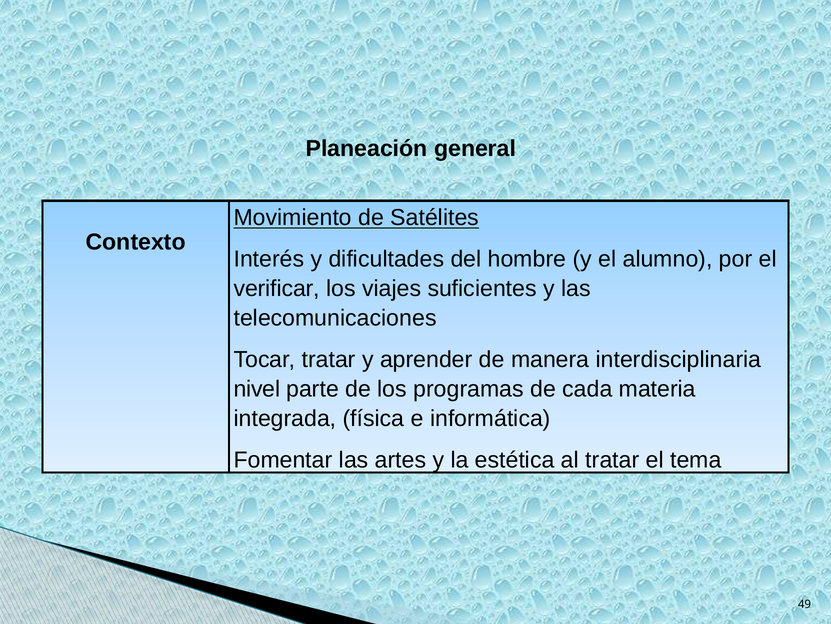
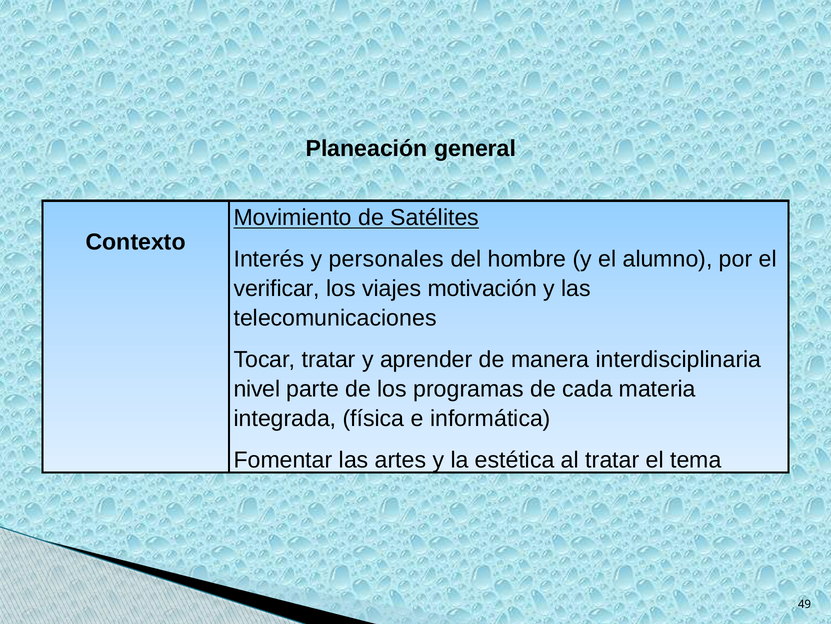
dificultades: dificultades -> personales
suficientes: suficientes -> motivación
